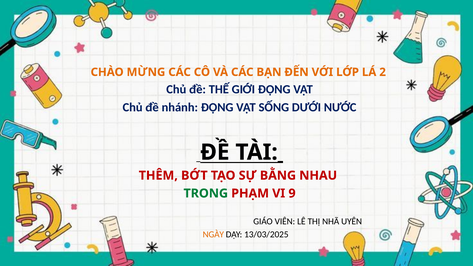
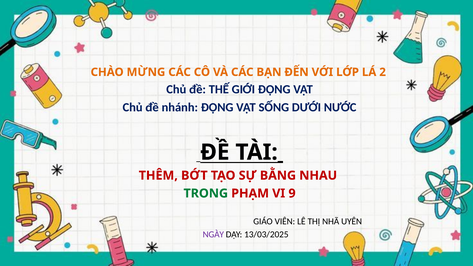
NGÀY colour: orange -> purple
